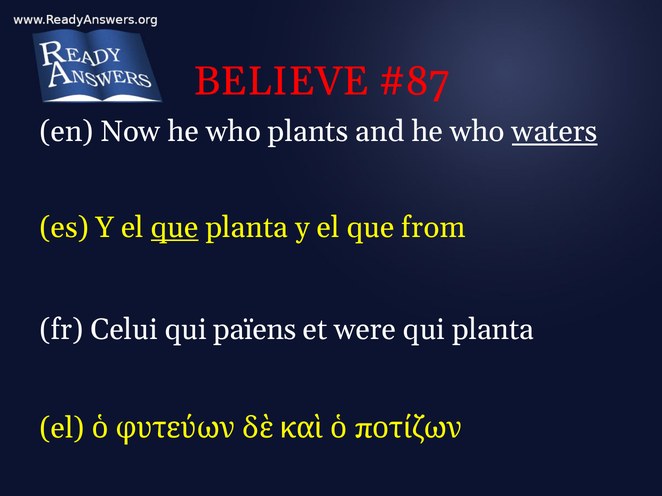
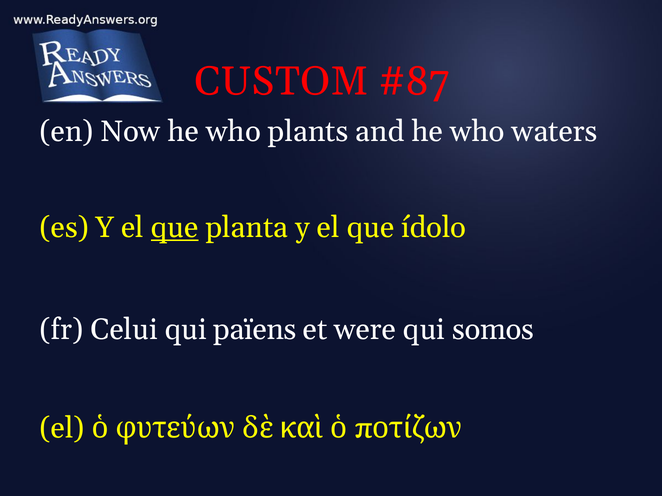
BELIEVE: BELIEVE -> CUSTOM
waters underline: present -> none
from: from -> ídolo
qui planta: planta -> somos
